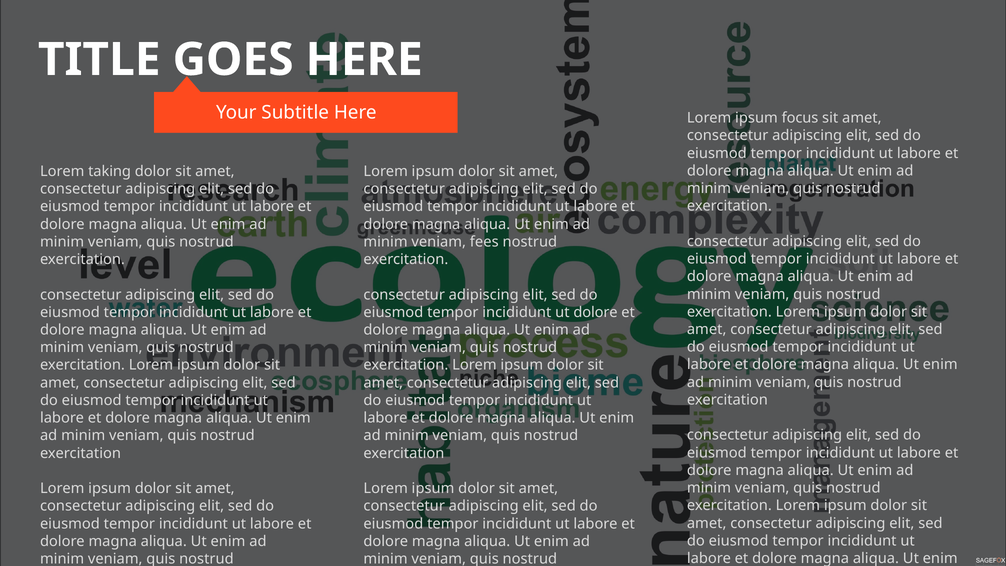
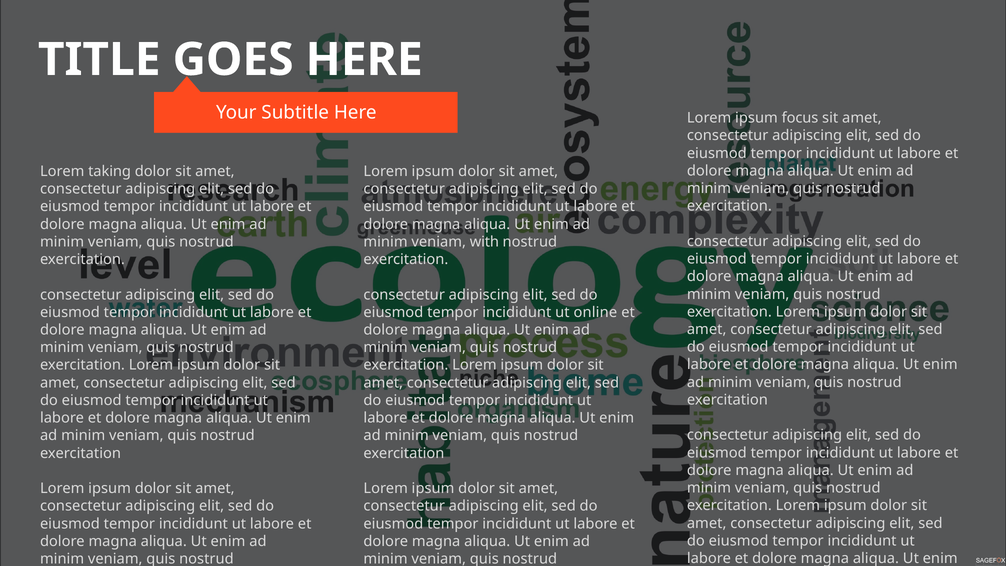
fees: fees -> with
ut dolore: dolore -> online
